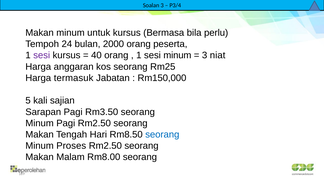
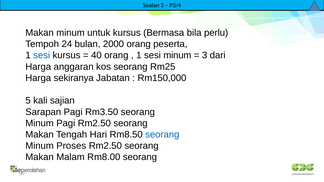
sesi at (42, 55) colour: purple -> blue
niat: niat -> dari
termasuk: termasuk -> sekiranya
